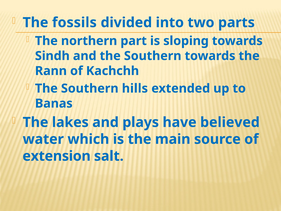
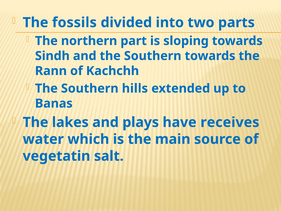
believed: believed -> receives
extension: extension -> vegetatin
